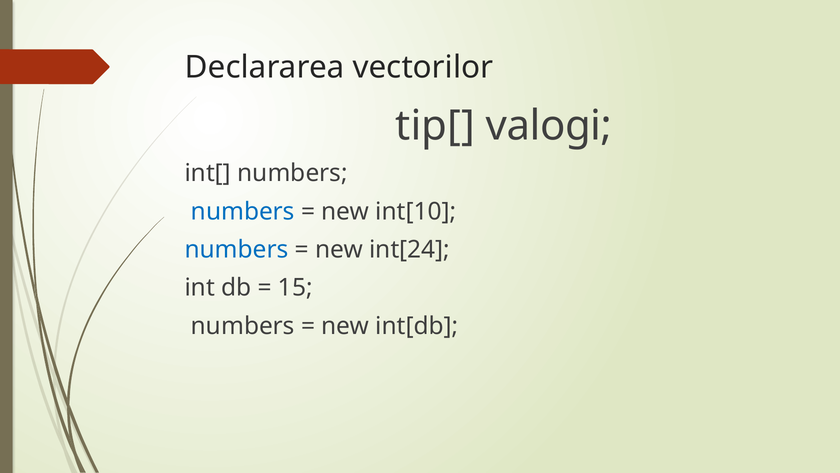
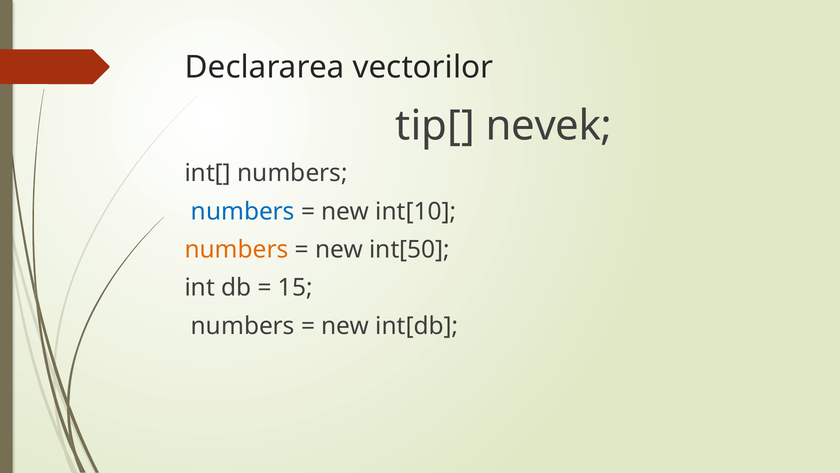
valogi: valogi -> nevek
numbers at (237, 249) colour: blue -> orange
int[24: int[24 -> int[50
